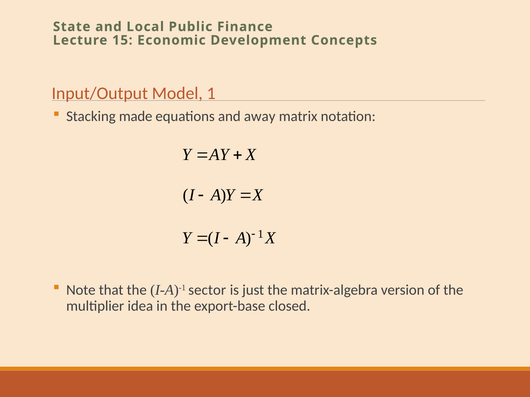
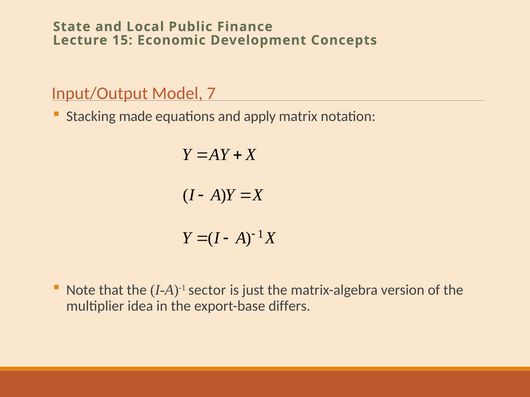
Model 1: 1 -> 7
away: away -> apply
closed: closed -> differs
